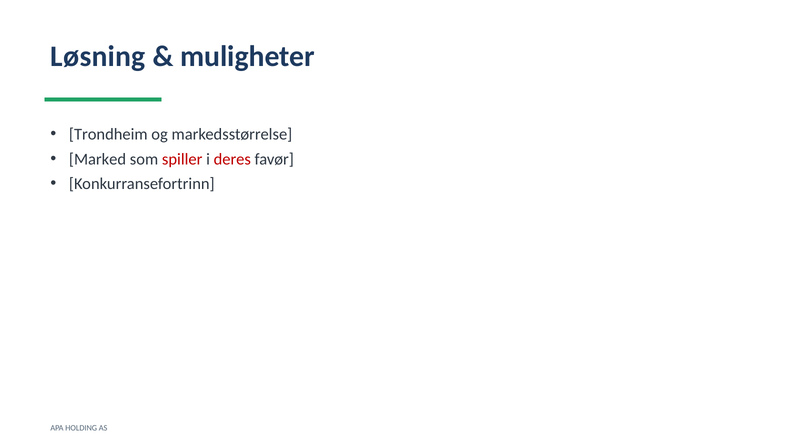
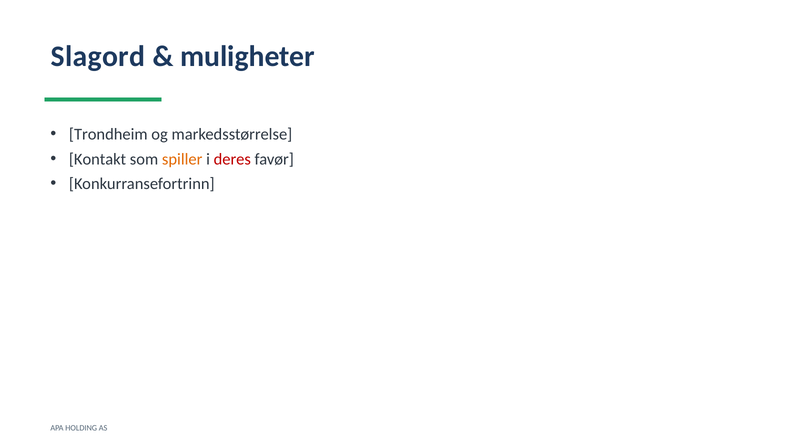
Løsning: Løsning -> Slagord
Marked: Marked -> Kontakt
spiller colour: red -> orange
